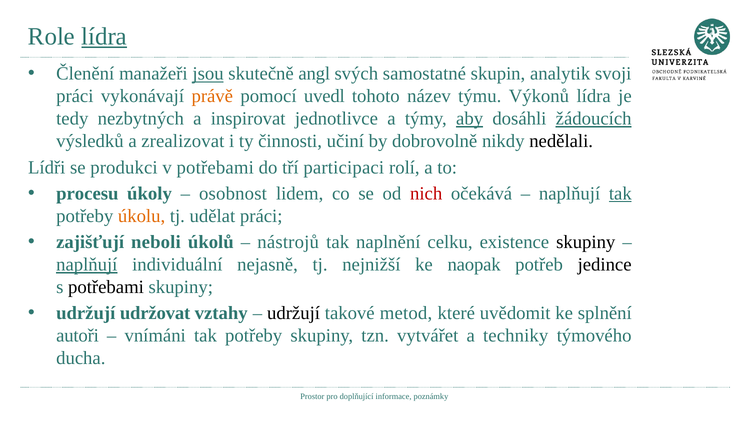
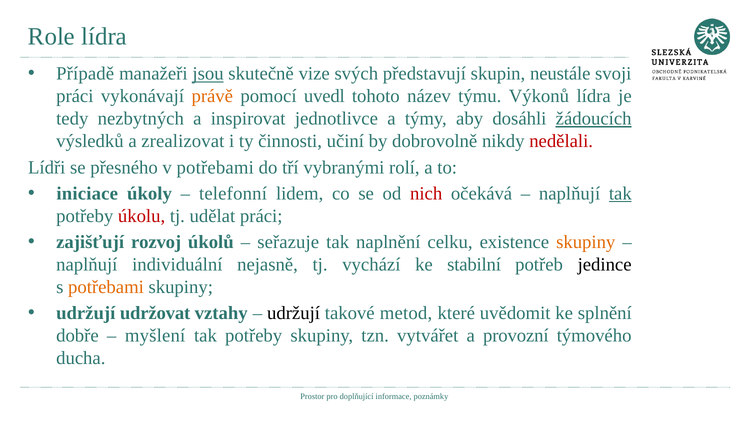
lídra at (104, 36) underline: present -> none
Členění: Členění -> Případě
angl: angl -> vize
samostatné: samostatné -> představují
analytik: analytik -> neustále
aby underline: present -> none
nedělali colour: black -> red
produkci: produkci -> přesného
participaci: participaci -> vybranými
procesu: procesu -> iniciace
osobnost: osobnost -> telefonní
úkolu colour: orange -> red
neboli: neboli -> rozvoj
nástrojů: nástrojů -> seřazuje
skupiny at (586, 242) colour: black -> orange
naplňují at (87, 265) underline: present -> none
nejnižší: nejnižší -> vychází
naopak: naopak -> stabilní
potřebami at (106, 287) colour: black -> orange
autoři: autoři -> dobře
vnímáni: vnímáni -> myšlení
techniky: techniky -> provozní
